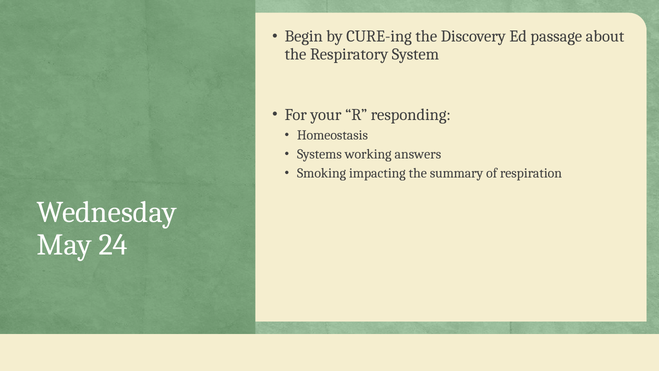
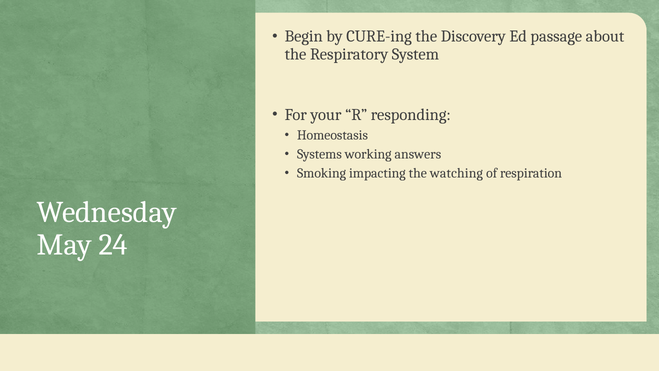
summary: summary -> watching
